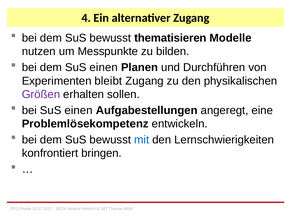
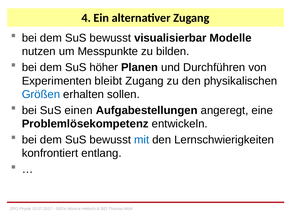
thematisieren: thematisieren -> visualisierbar
dem SuS einen: einen -> höher
Größen colour: purple -> blue
bringen: bringen -> entlang
